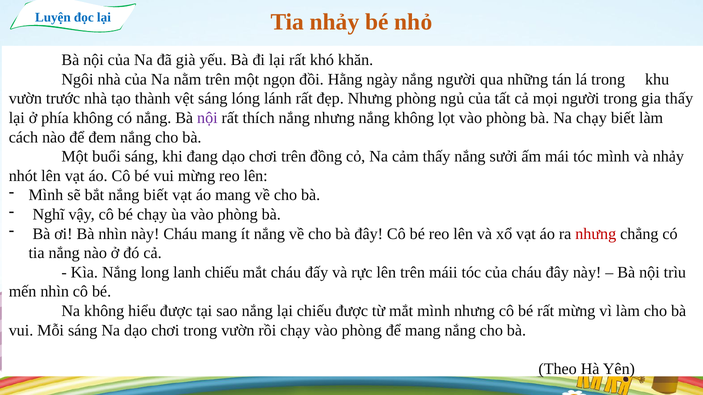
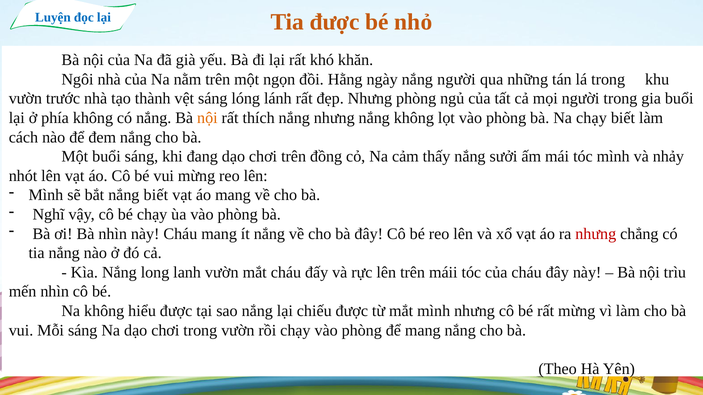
Tia nhảy: nhảy -> được
gia thấy: thấy -> buổi
nội at (207, 118) colour: purple -> orange
lanh chiếu: chiếu -> vườn
